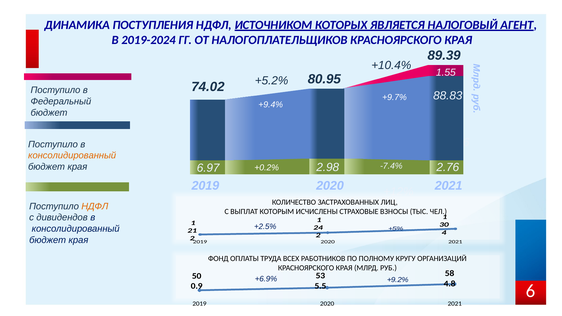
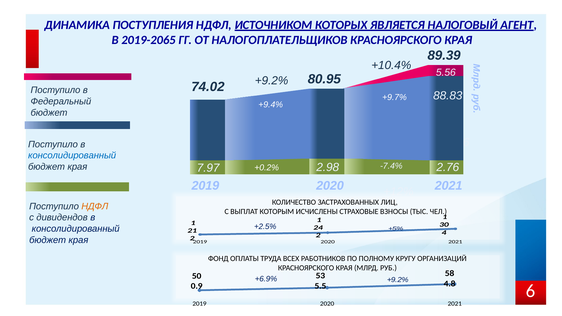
2019-2024: 2019-2024 -> 2019-2065
1.55: 1.55 -> 5.56
+5.2% at (272, 81): +5.2% -> +9.2%
консолидированный at (72, 156) colour: orange -> blue
6.97: 6.97 -> 7.97
